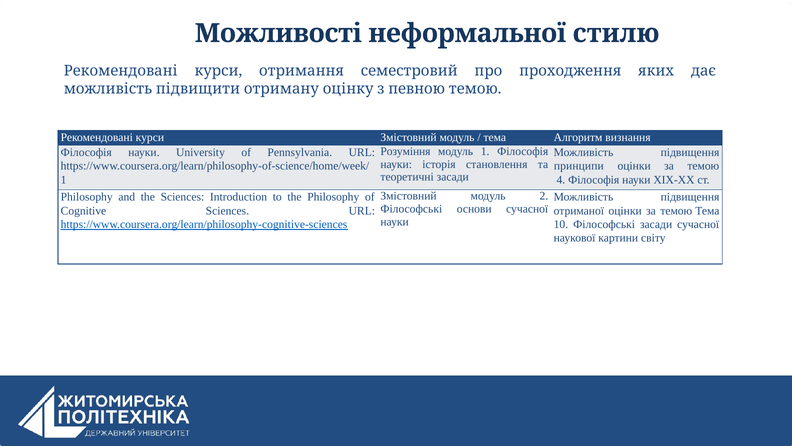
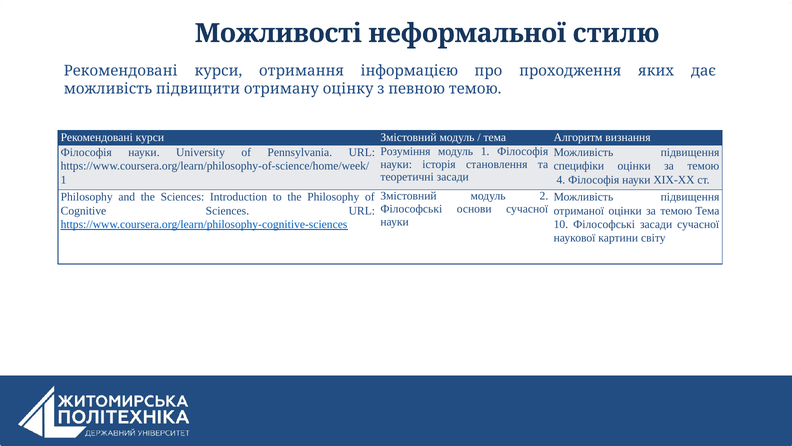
семестровий: семестровий -> інформацією
принципи: принципи -> специфіки
